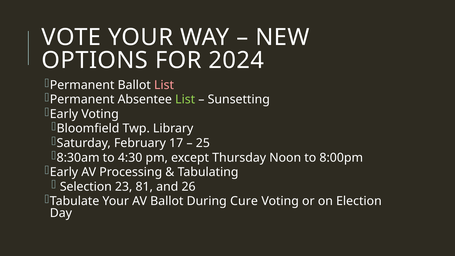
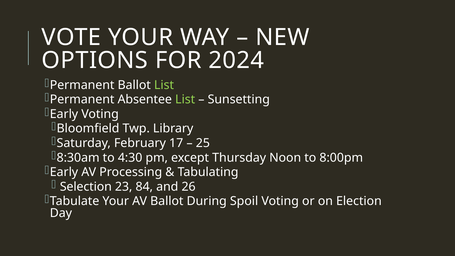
List at (164, 85) colour: pink -> light green
81: 81 -> 84
Cure: Cure -> Spoil
